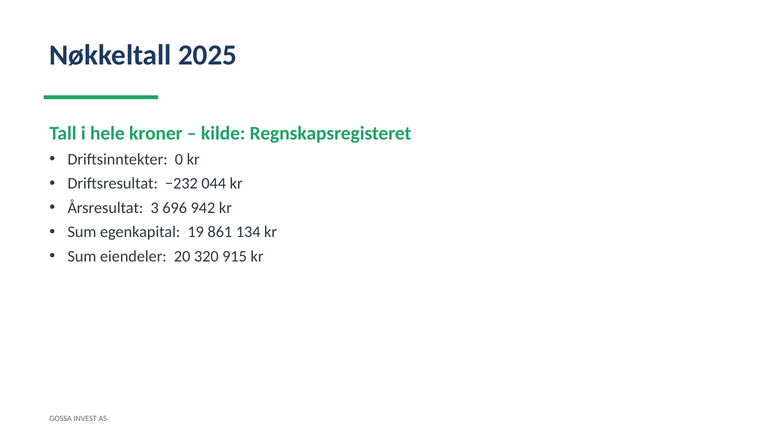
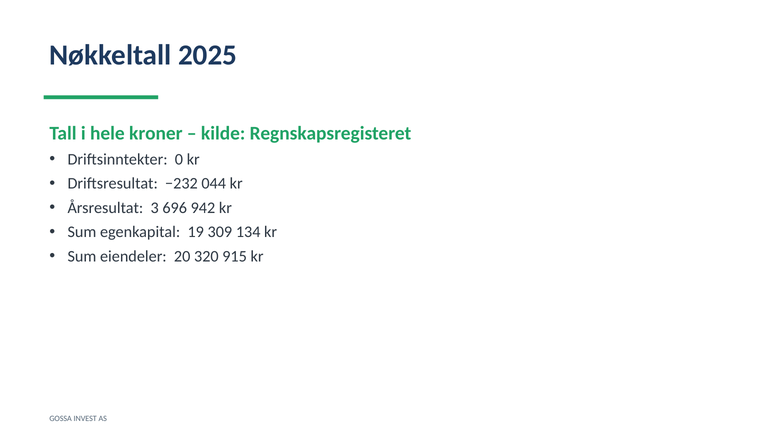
861: 861 -> 309
